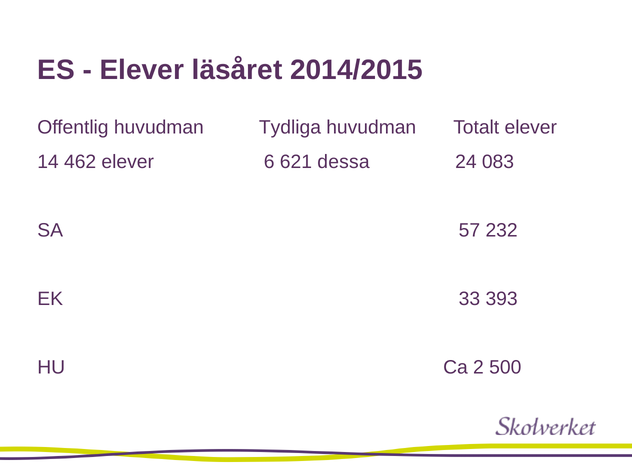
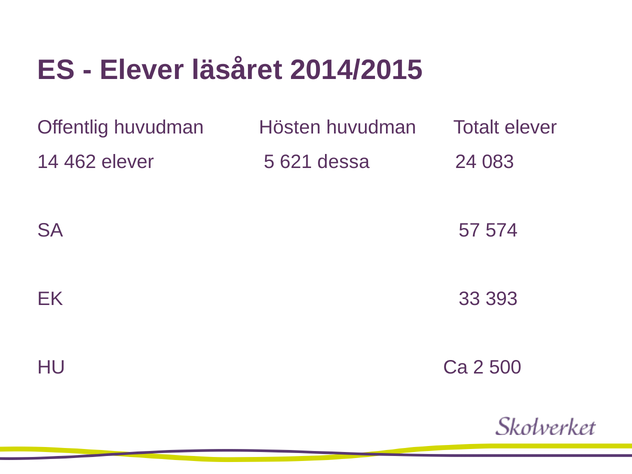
Tydliga: Tydliga -> Hösten
6: 6 -> 5
232: 232 -> 574
